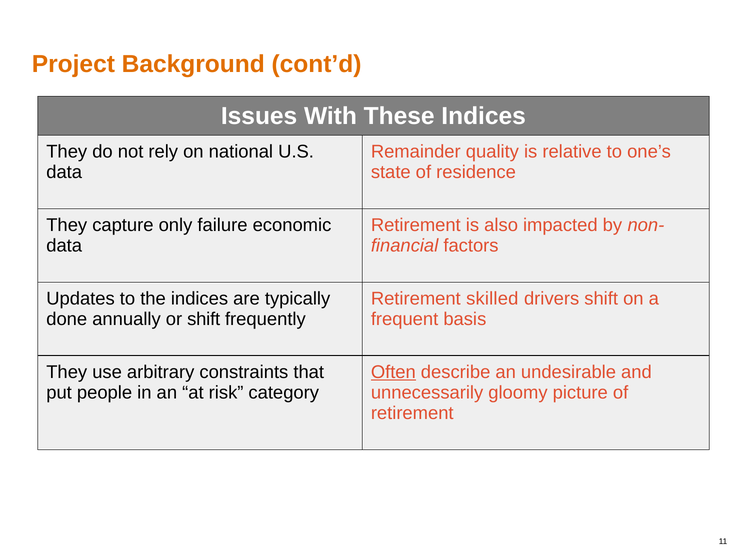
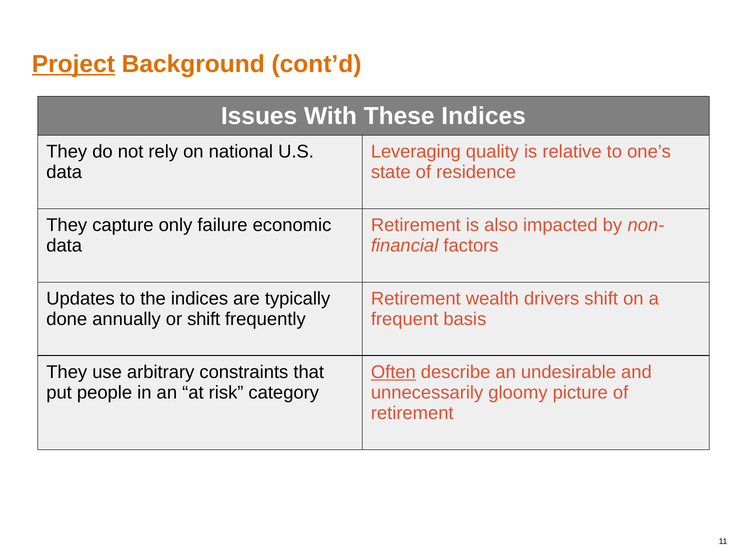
Project underline: none -> present
Remainder: Remainder -> Leveraging
skilled: skilled -> wealth
